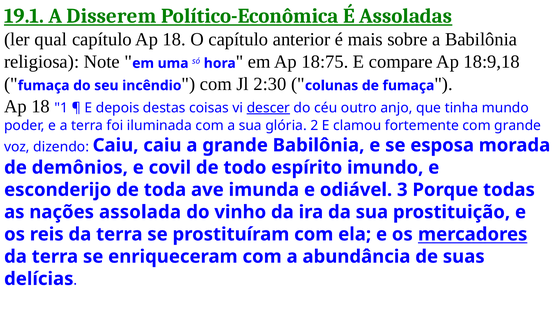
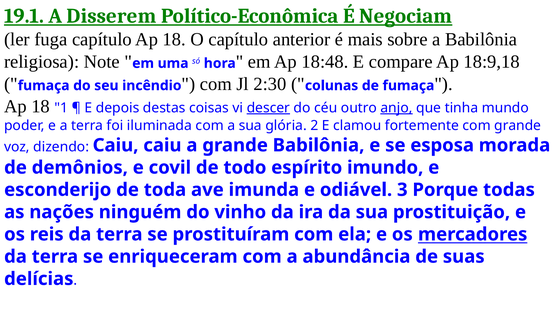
Assoladas: Assoladas -> Negociam
qual: qual -> fuga
18:75: 18:75 -> 18:48
anjo underline: none -> present
assolada: assolada -> ninguém
